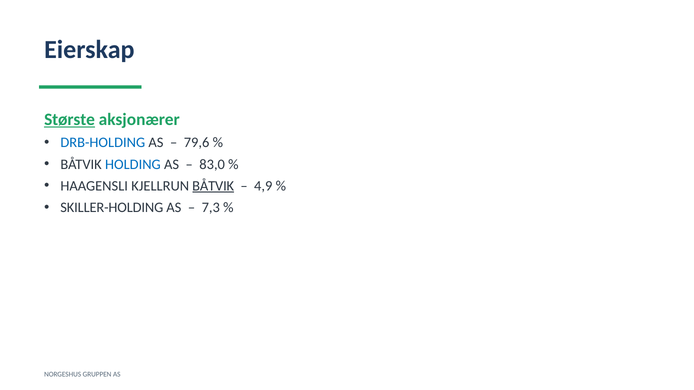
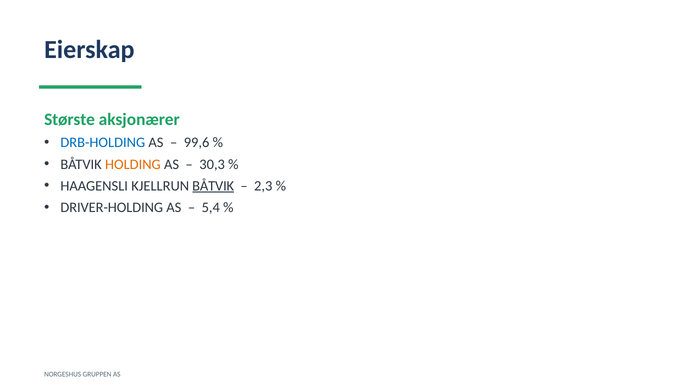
Største underline: present -> none
79,6: 79,6 -> 99,6
HOLDING colour: blue -> orange
83,0: 83,0 -> 30,3
4,9: 4,9 -> 2,3
SKILLER-HOLDING: SKILLER-HOLDING -> DRIVER-HOLDING
7,3: 7,3 -> 5,4
